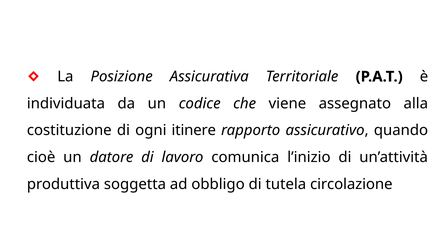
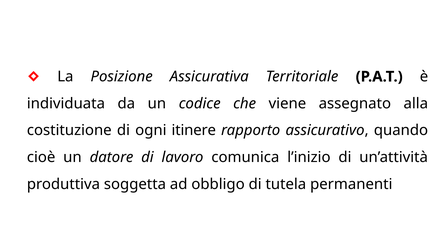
circolazione: circolazione -> permanenti
